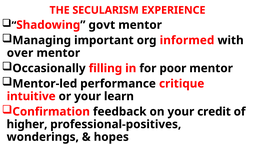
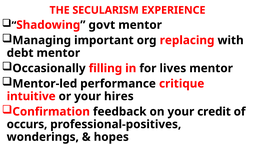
informed: informed -> replacing
over: over -> debt
poor: poor -> lives
learn: learn -> hires
higher: higher -> occurs
